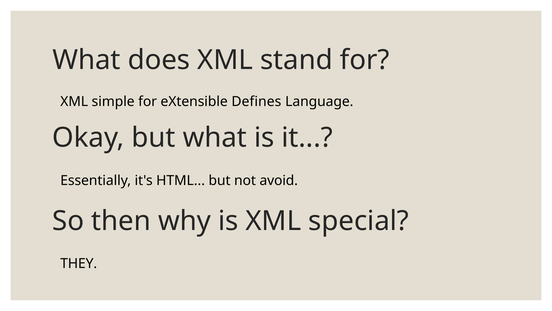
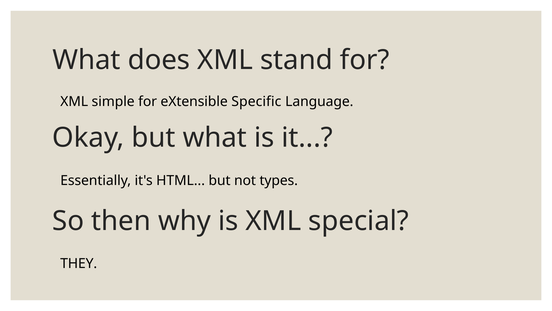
Defines: Defines -> Specific
avoid: avoid -> types
